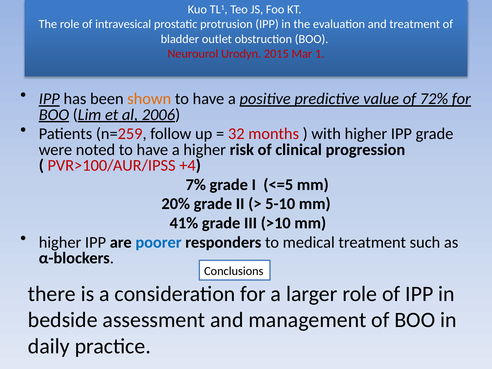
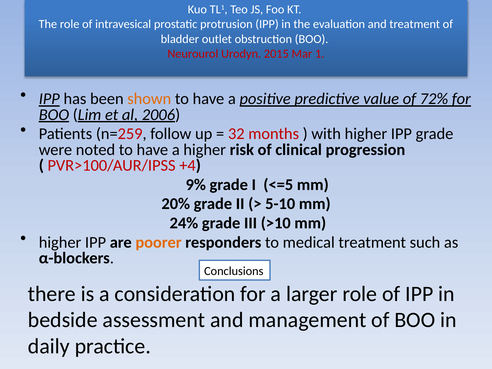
7%: 7% -> 9%
41%: 41% -> 24%
poorer colour: blue -> orange
